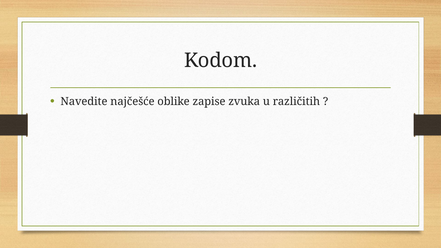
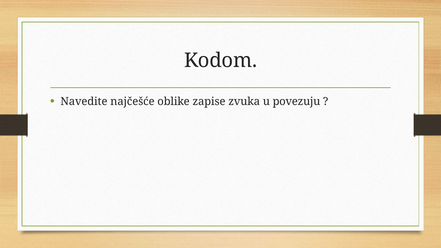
različitih: različitih -> povezuju
